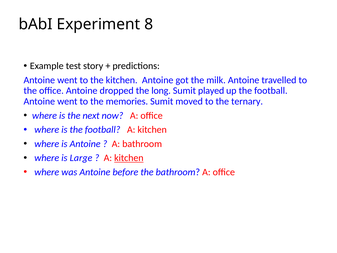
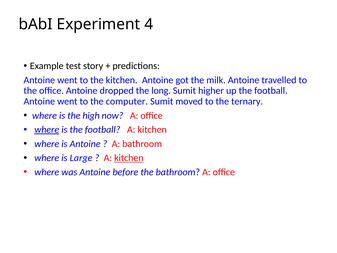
8: 8 -> 4
played: played -> higher
memories: memories -> computer
next: next -> high
where at (47, 130) underline: none -> present
